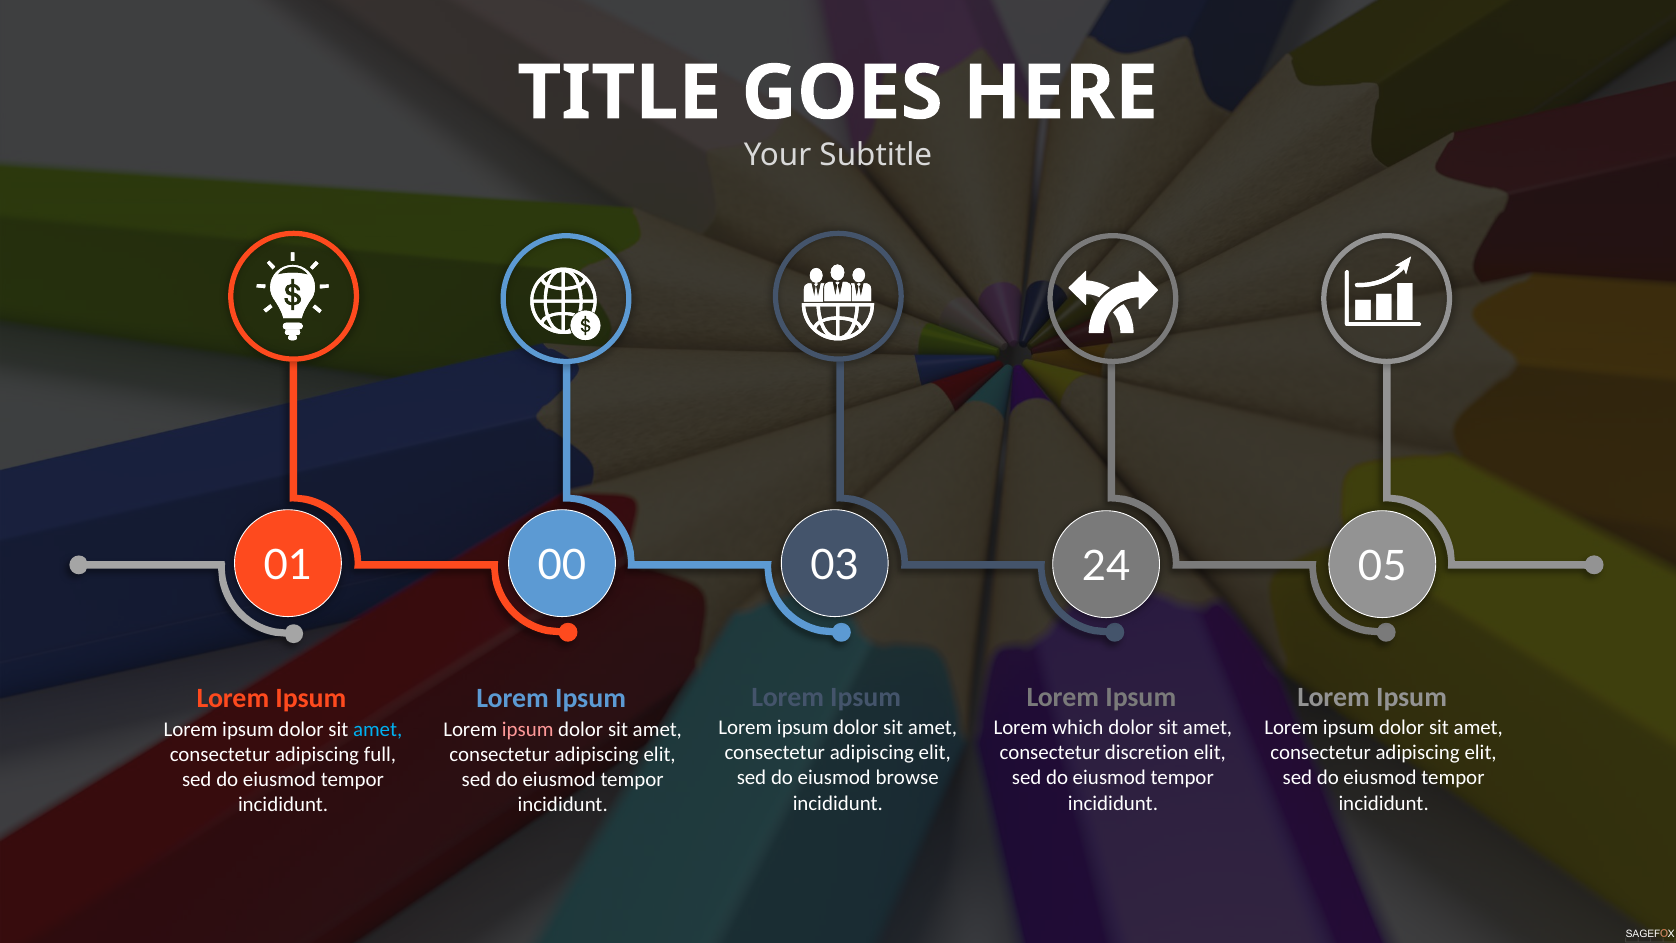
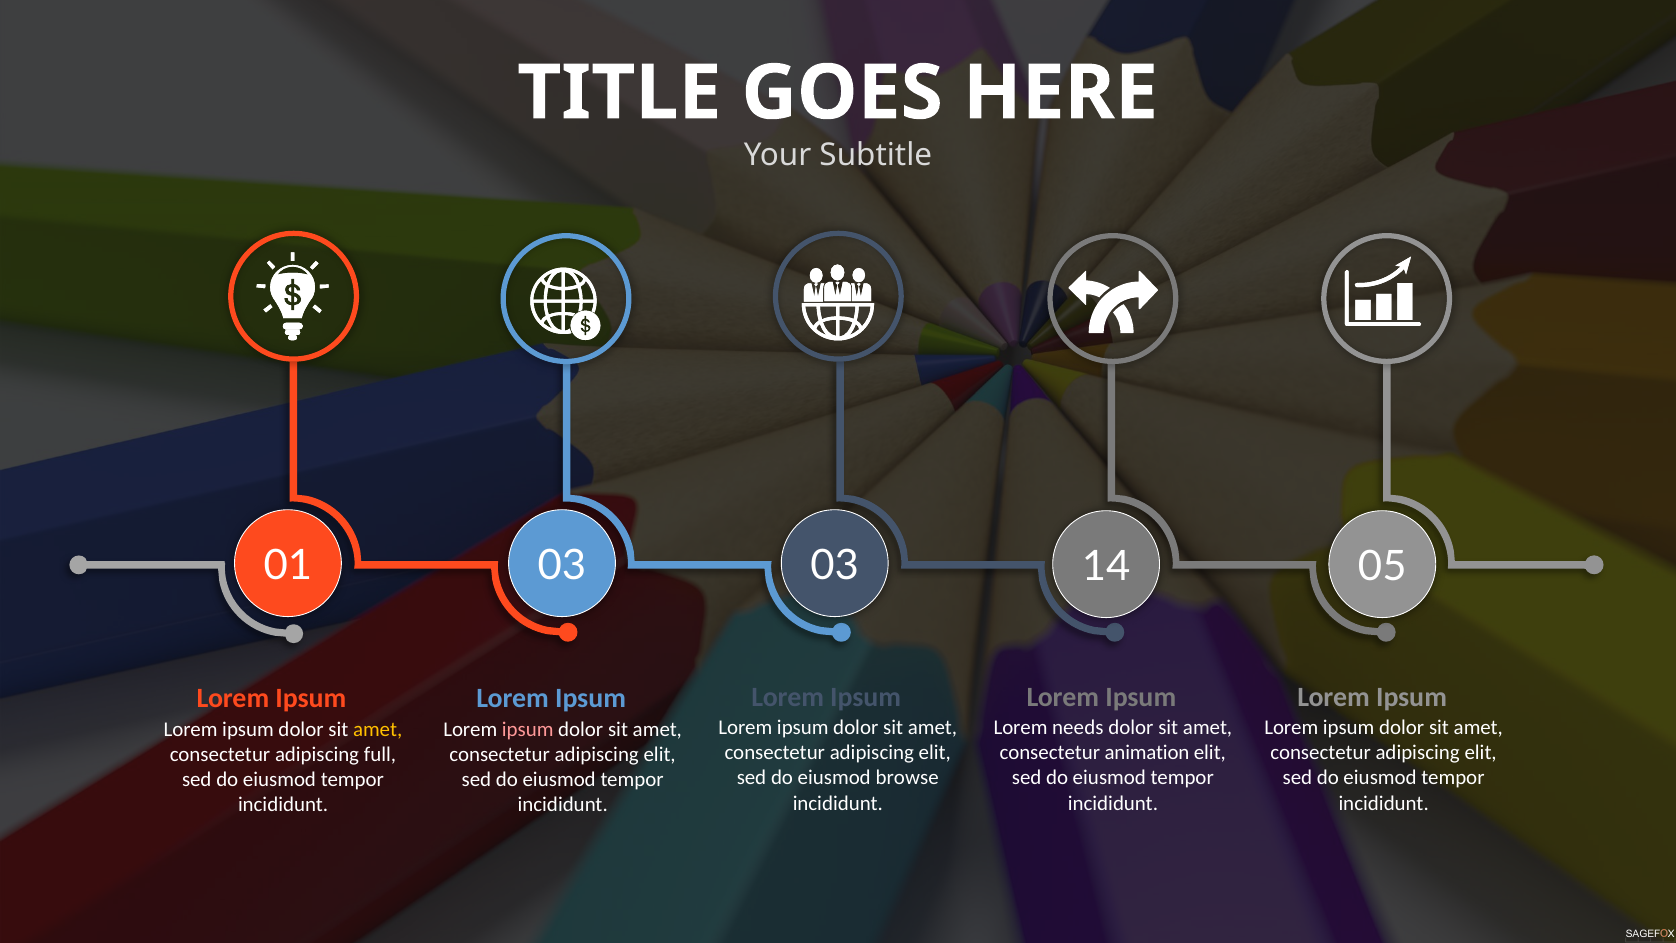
00 at (562, 566): 00 -> 03
24: 24 -> 14
which: which -> needs
amet at (378, 729) colour: light blue -> yellow
discretion: discretion -> animation
